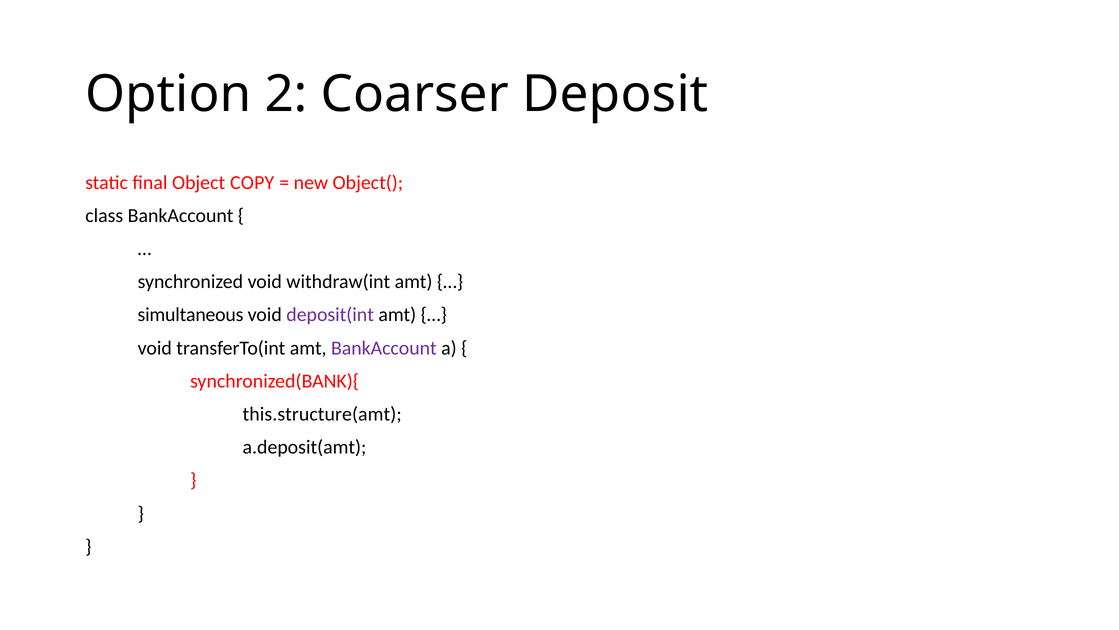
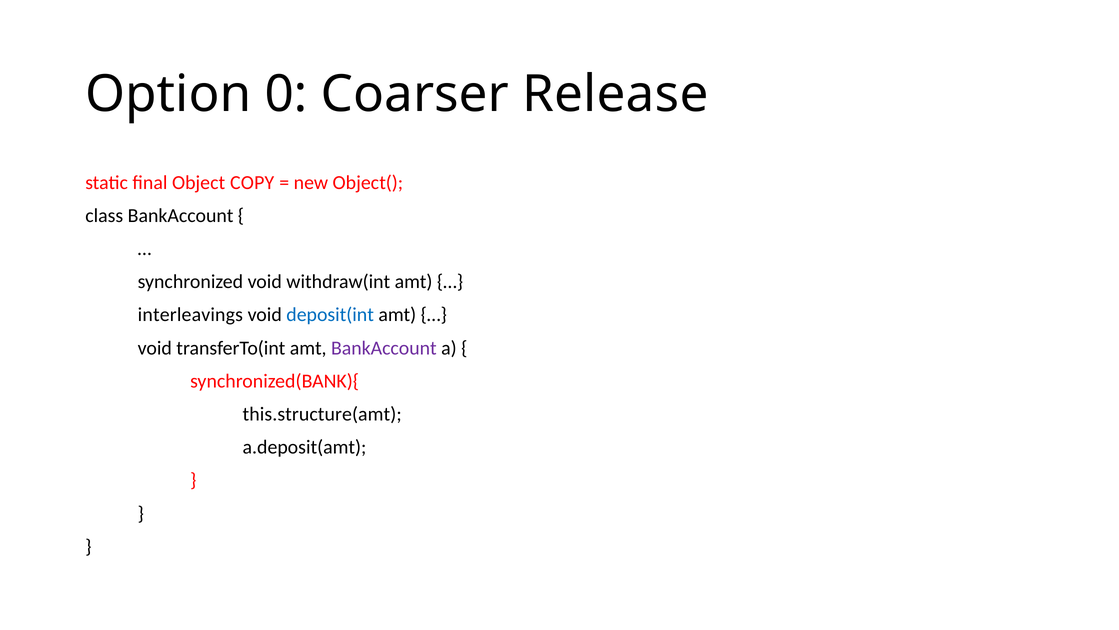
2: 2 -> 0
Deposit: Deposit -> Release
simultaneous: simultaneous -> interleavings
deposit(int colour: purple -> blue
